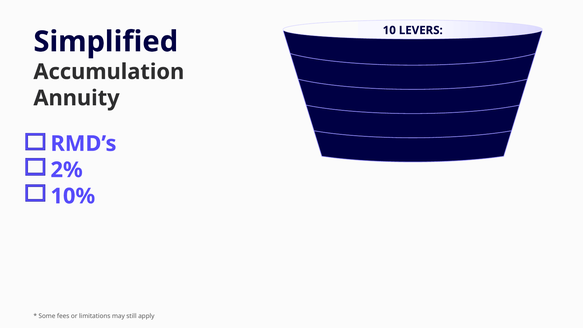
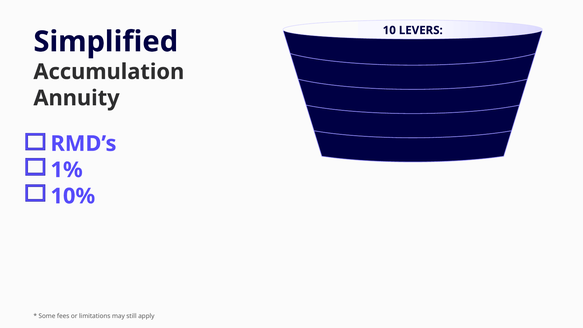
2%: 2% -> 1%
